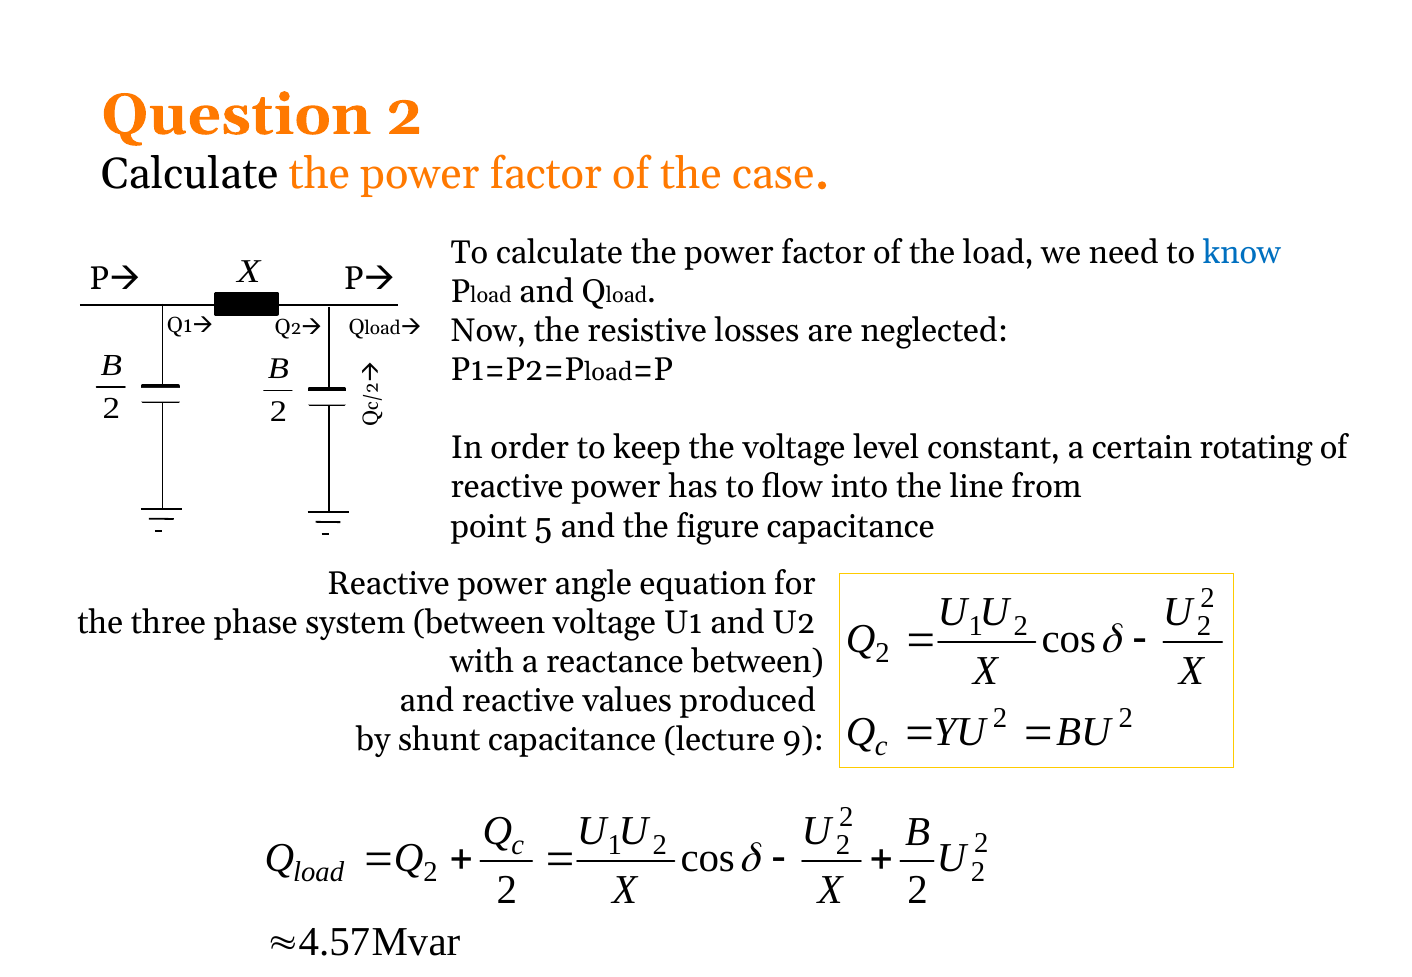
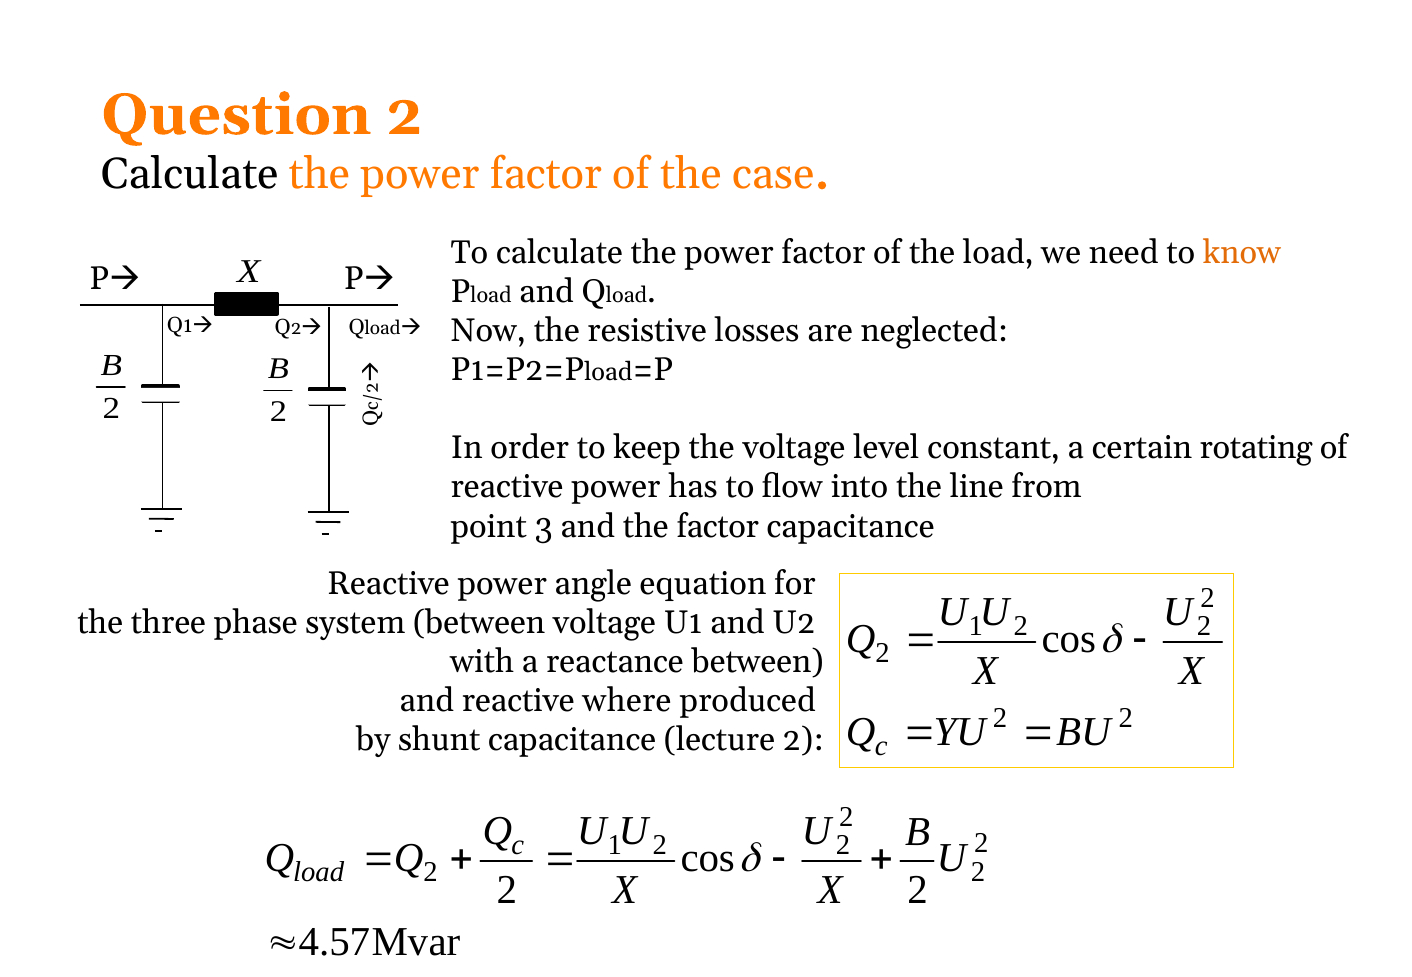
know colour: blue -> orange
5: 5 -> 3
the figure: figure -> factor
values: values -> where
lecture 9: 9 -> 2
